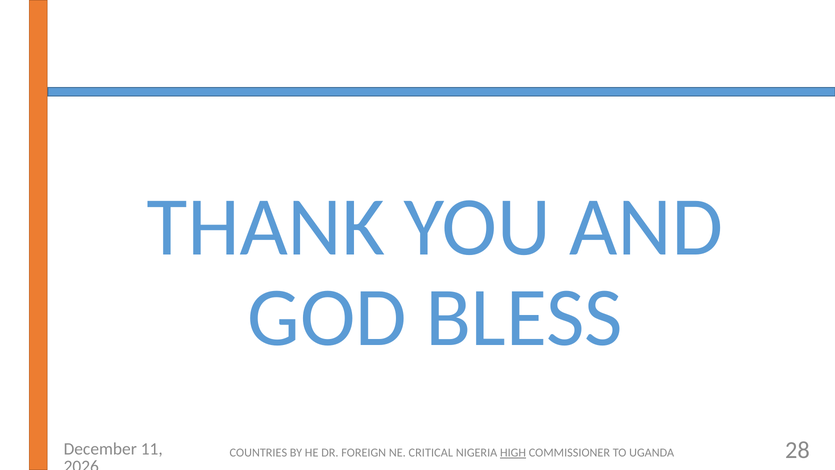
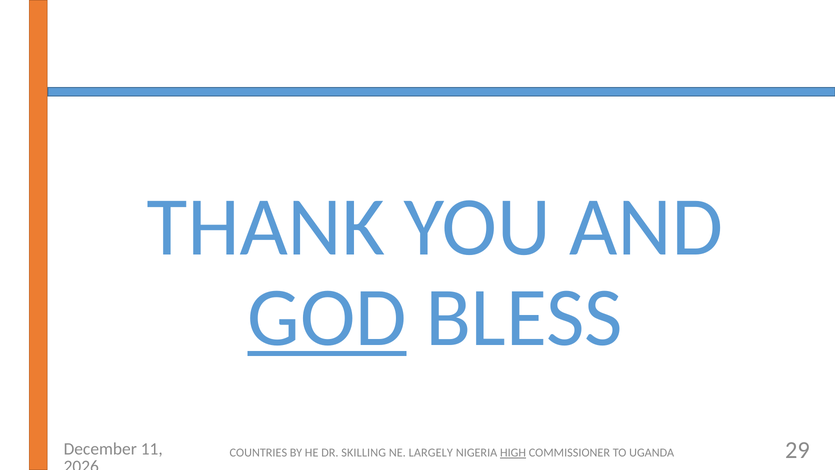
GOD underline: none -> present
FOREIGN: FOREIGN -> SKILLING
CRITICAL: CRITICAL -> LARGELY
28: 28 -> 29
